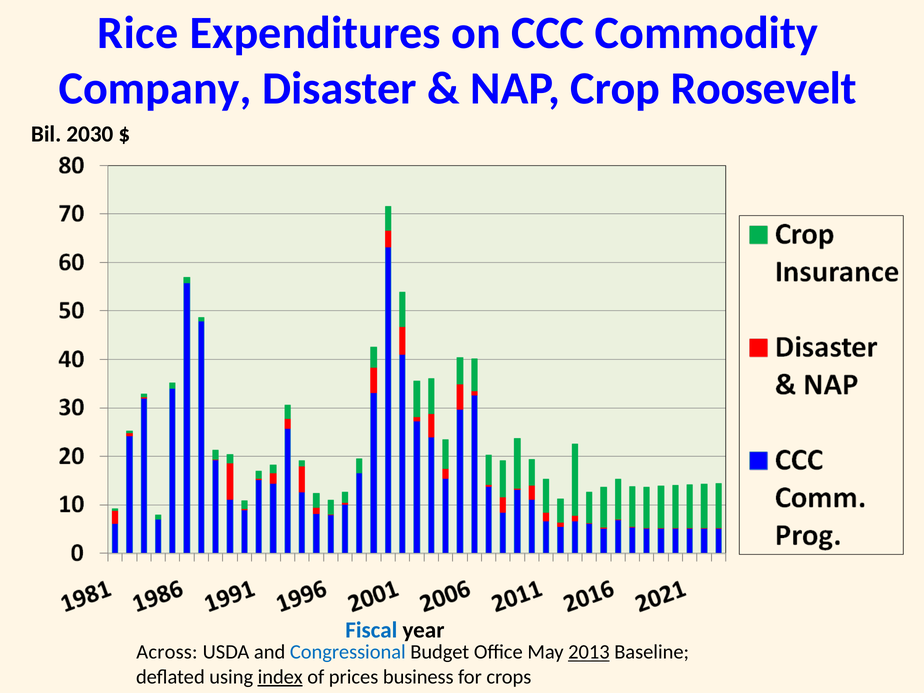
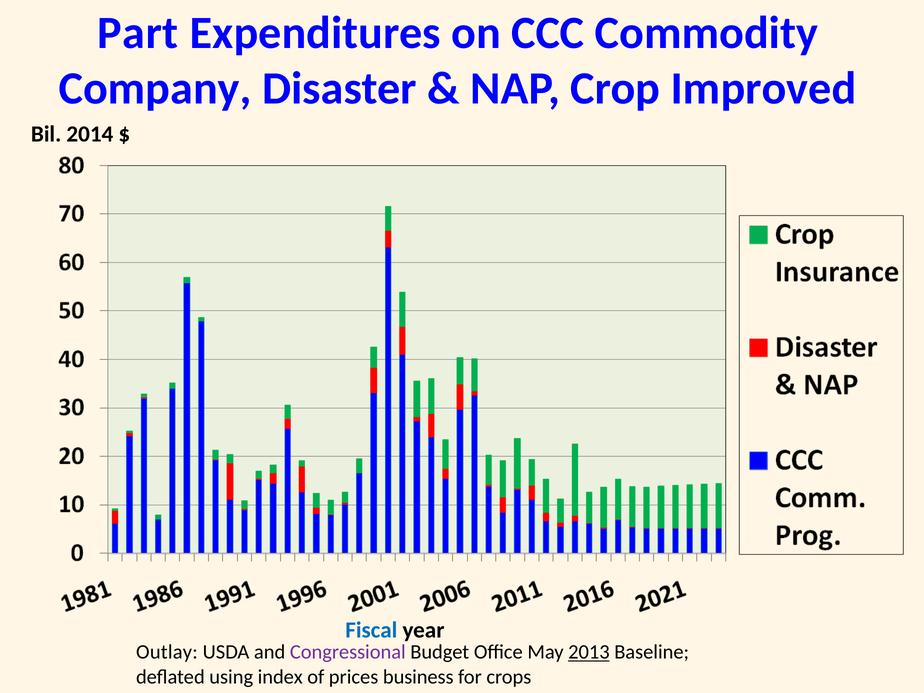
Rice: Rice -> Part
Roosevelt: Roosevelt -> Improved
2030: 2030 -> 2014
Across: Across -> Outlay
Congressional colour: blue -> purple
index underline: present -> none
